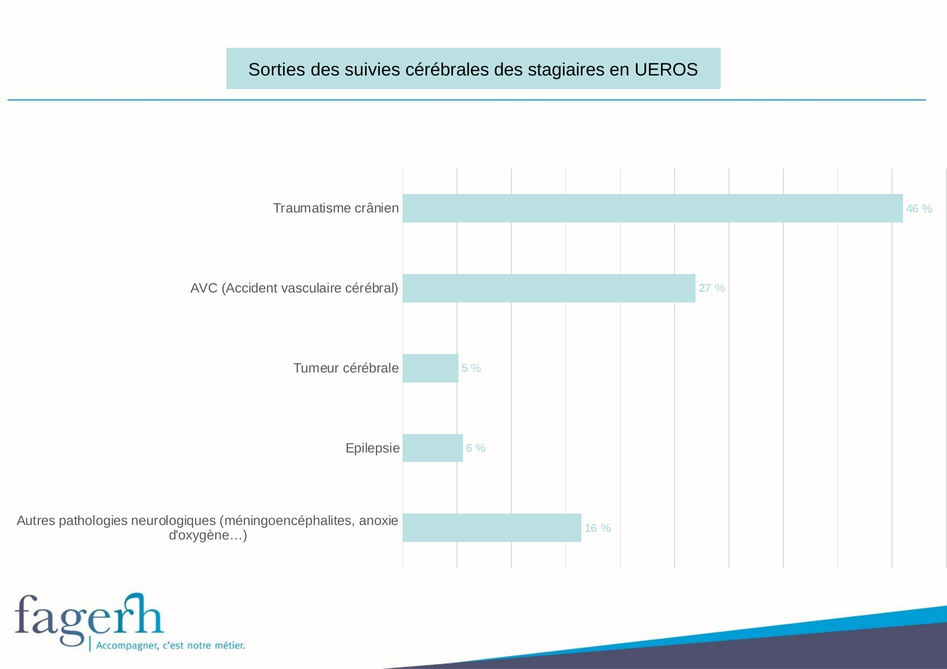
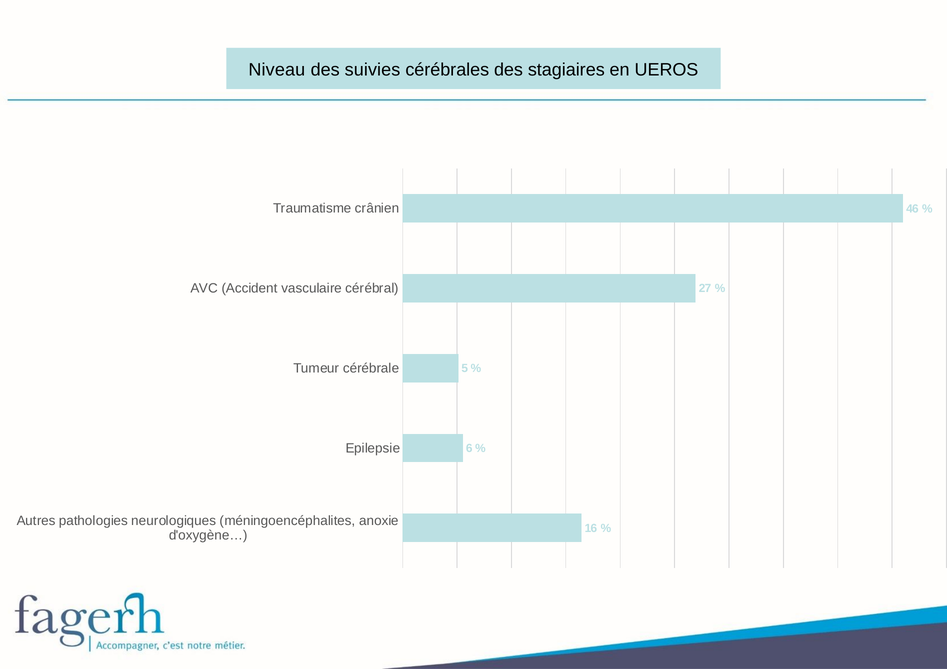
Sorties: Sorties -> Niveau
